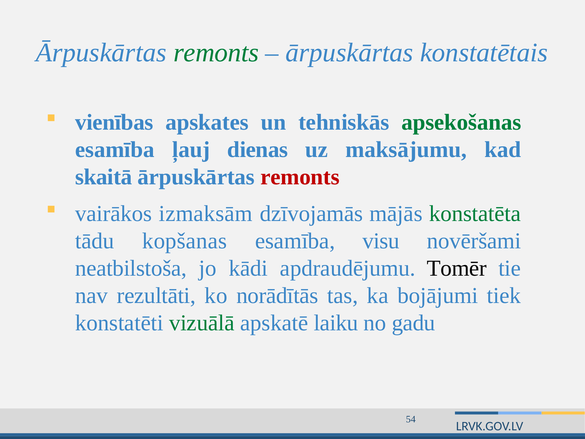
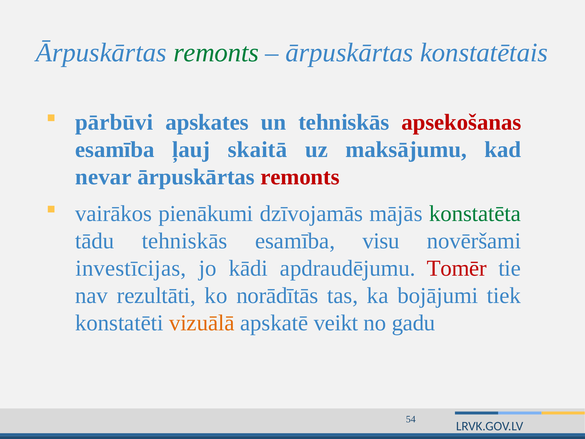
vienības: vienības -> pārbūvi
apsekošanas colour: green -> red
dienas: dienas -> skaitā
skaitā: skaitā -> nevar
izmaksām: izmaksām -> pienākumi
tādu kopšanas: kopšanas -> tehniskās
neatbilstoša: neatbilstoša -> investīcijas
Tomēr colour: black -> red
vizuālā colour: green -> orange
laiku: laiku -> veikt
